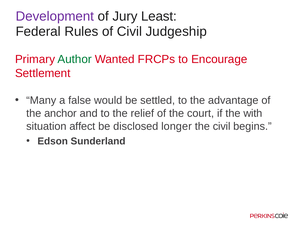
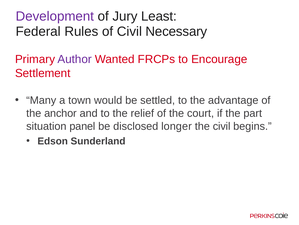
Judgeship: Judgeship -> Necessary
Author colour: green -> purple
false: false -> town
with: with -> part
affect: affect -> panel
